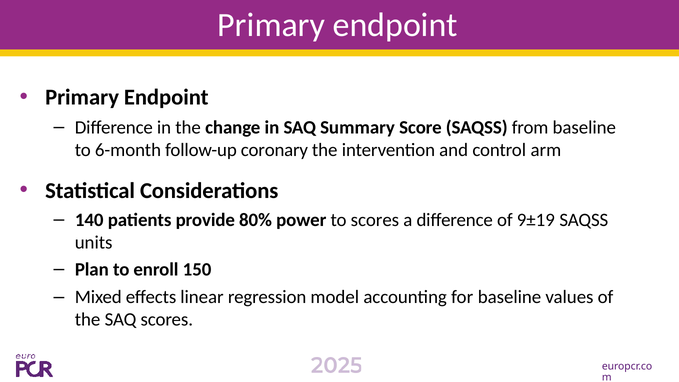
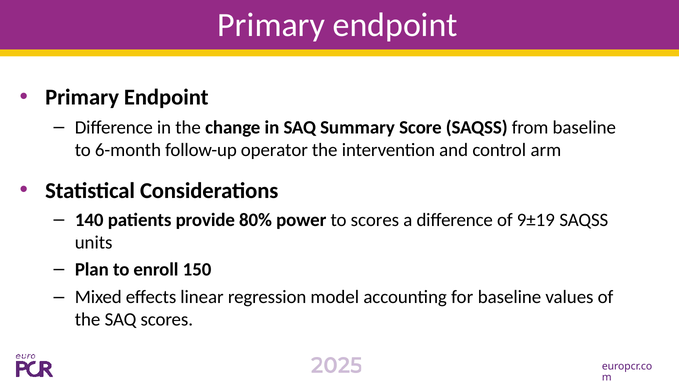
coronary: coronary -> operator
